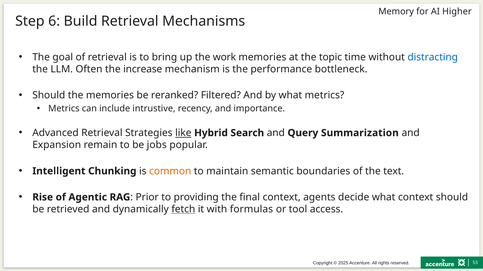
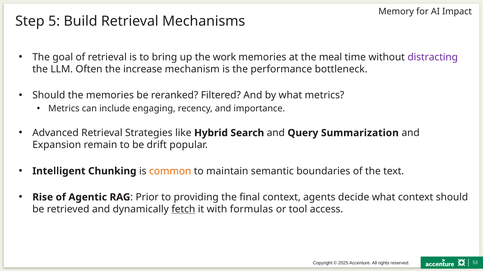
Higher: Higher -> Impact
6: 6 -> 5
topic: topic -> meal
distracting colour: blue -> purple
intrustive: intrustive -> engaging
like underline: present -> none
jobs: jobs -> drift
